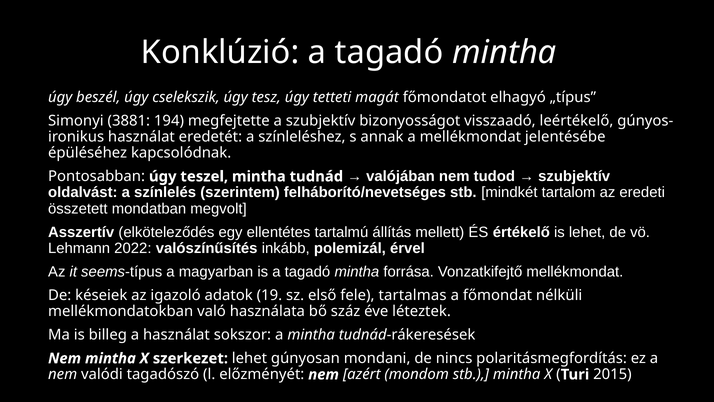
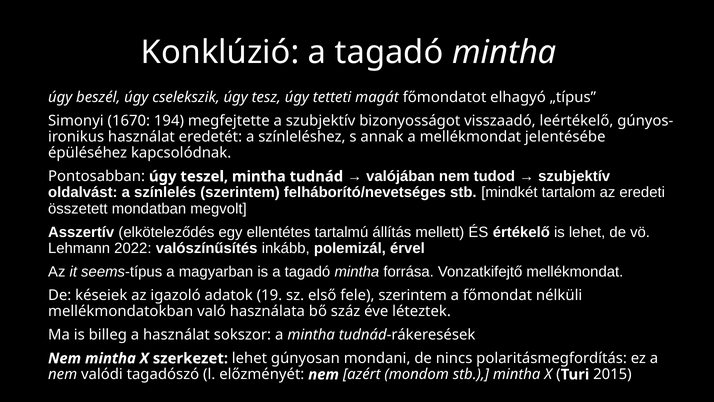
3881: 3881 -> 1670
fele tartalmas: tartalmas -> szerintem
